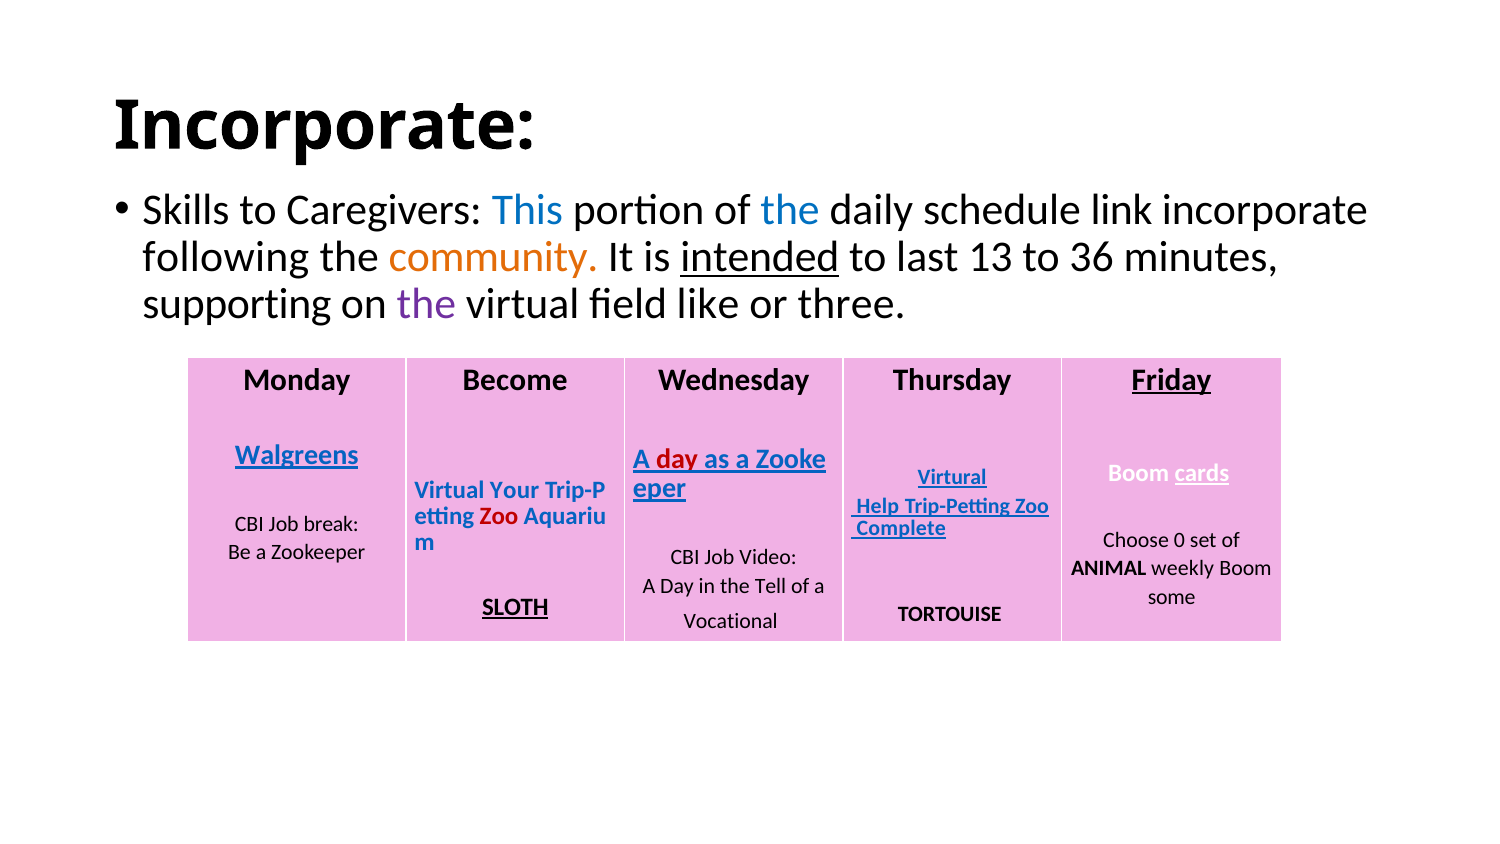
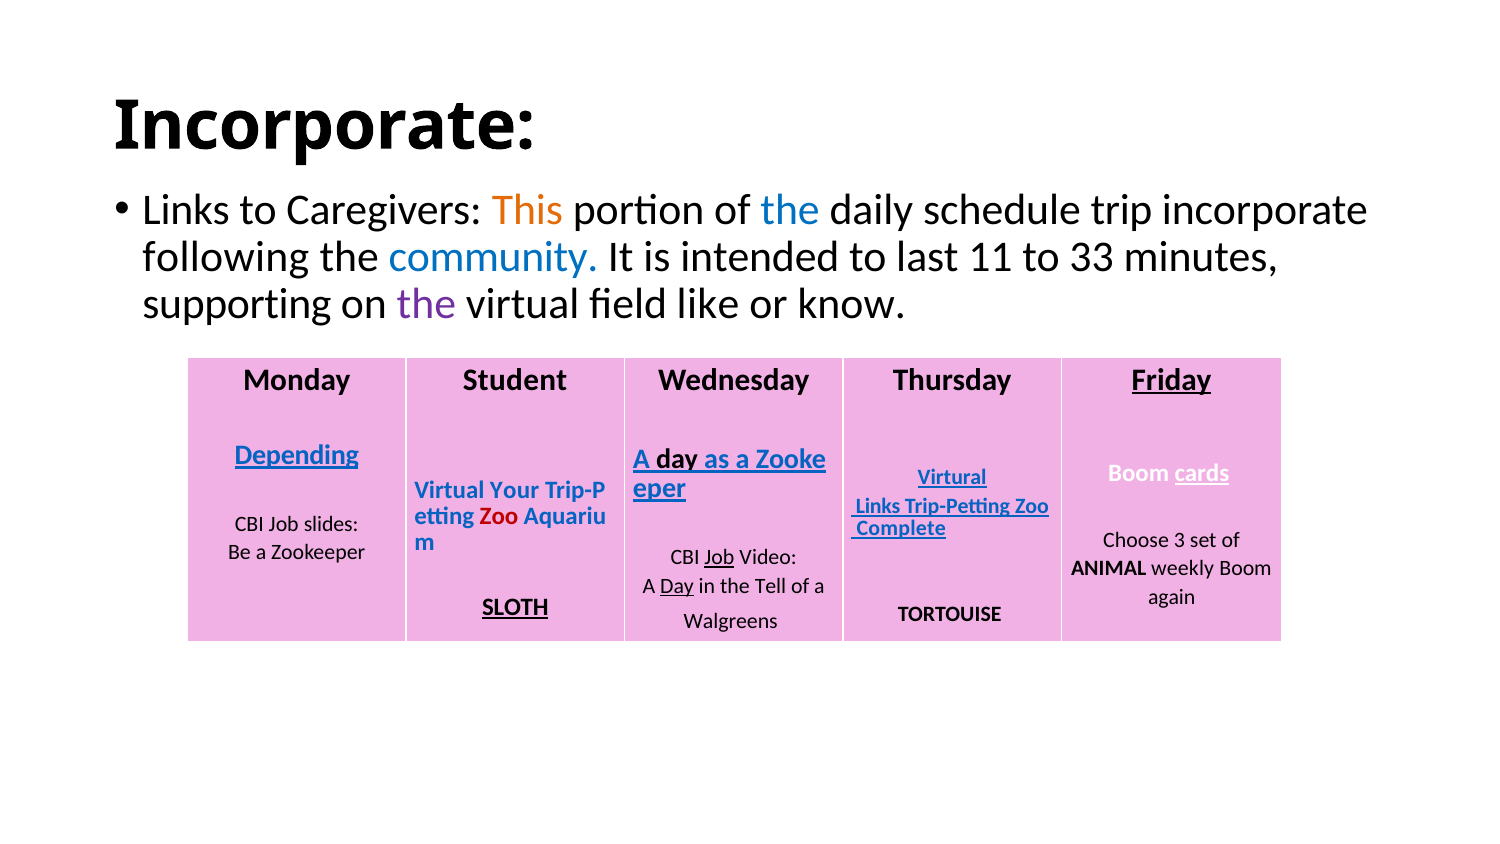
Skills at (186, 210): Skills -> Links
This colour: blue -> orange
link: link -> trip
community colour: orange -> blue
intended underline: present -> none
13: 13 -> 11
36: 36 -> 33
three: three -> know
Become: Become -> Student
Walgreens: Walgreens -> Depending
day at (677, 459) colour: red -> black
Help at (878, 506): Help -> Links
break: break -> slides
0: 0 -> 3
Job at (719, 557) underline: none -> present
Day at (677, 586) underline: none -> present
some: some -> again
Vocational: Vocational -> Walgreens
